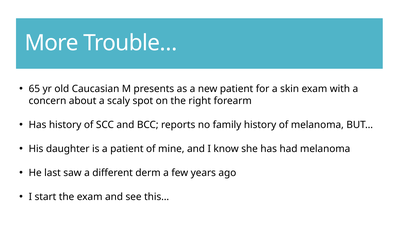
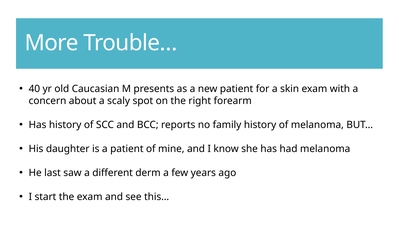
65: 65 -> 40
